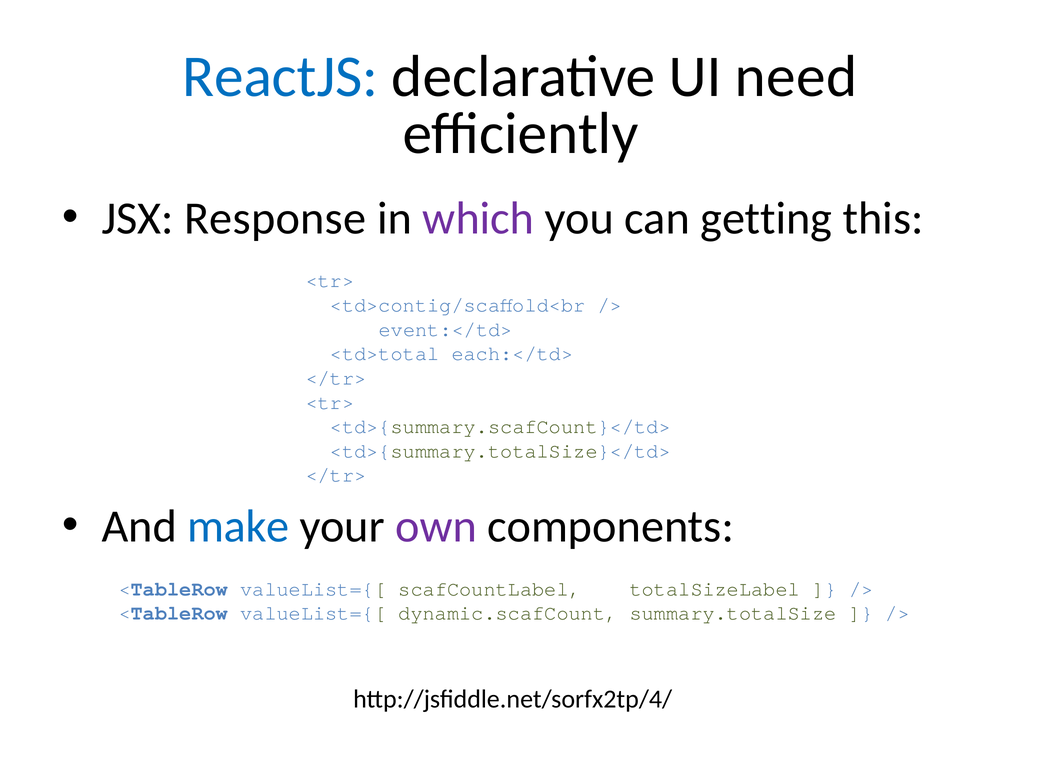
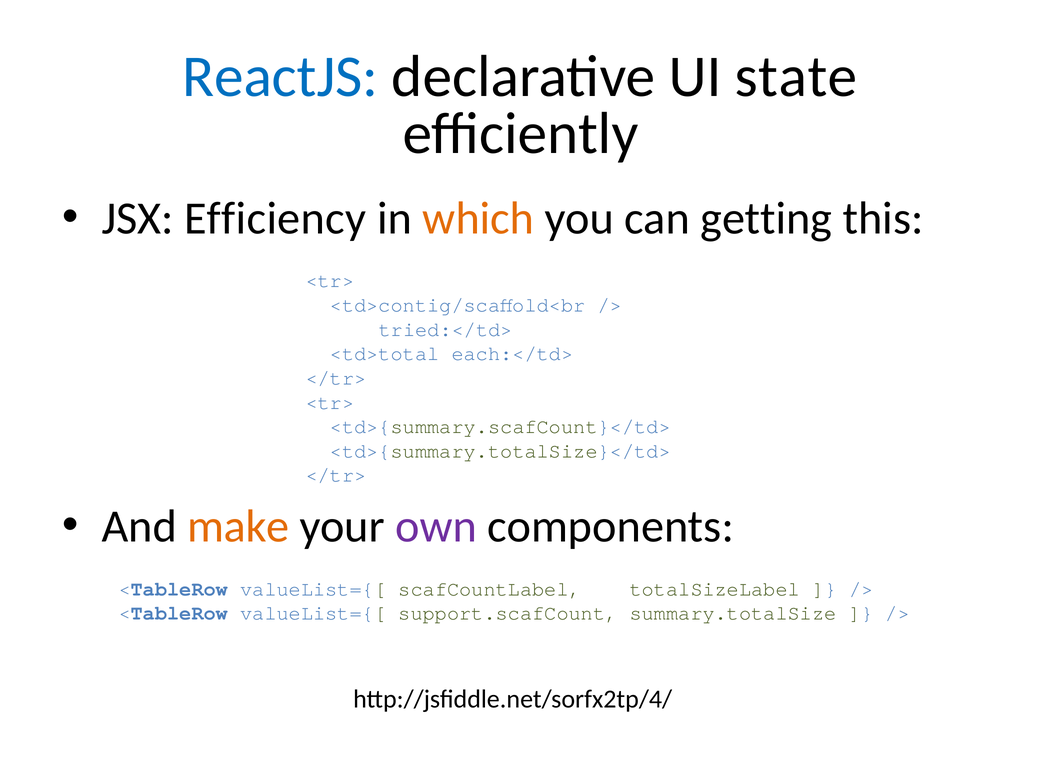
need: need -> state
Response: Response -> Efficiency
which colour: purple -> orange
event:</td>: event:</td> -> tried:</td>
make colour: blue -> orange
dynamic.scafCount: dynamic.scafCount -> support.scafCount
